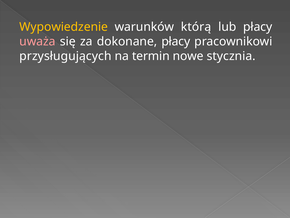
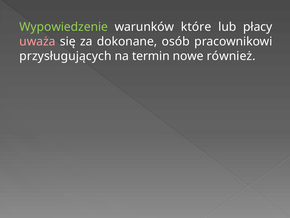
Wypowiedzenie colour: yellow -> light green
którą: którą -> które
dokonane płacy: płacy -> osób
stycznia: stycznia -> również
